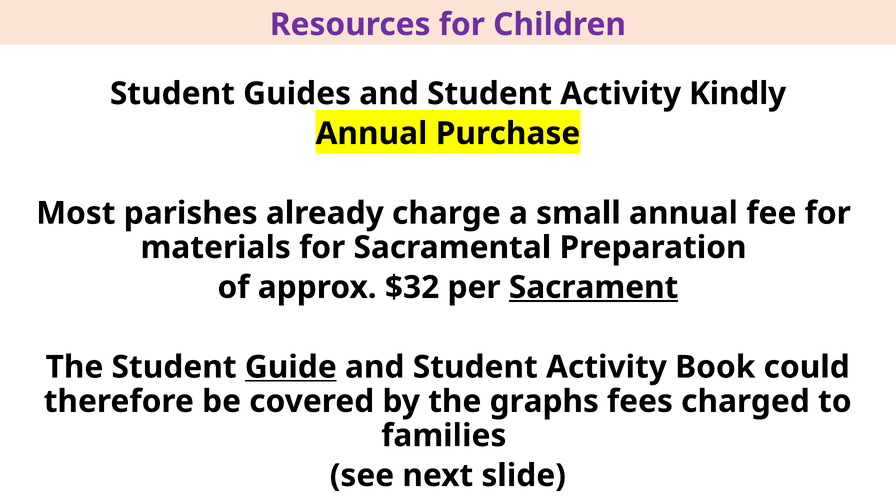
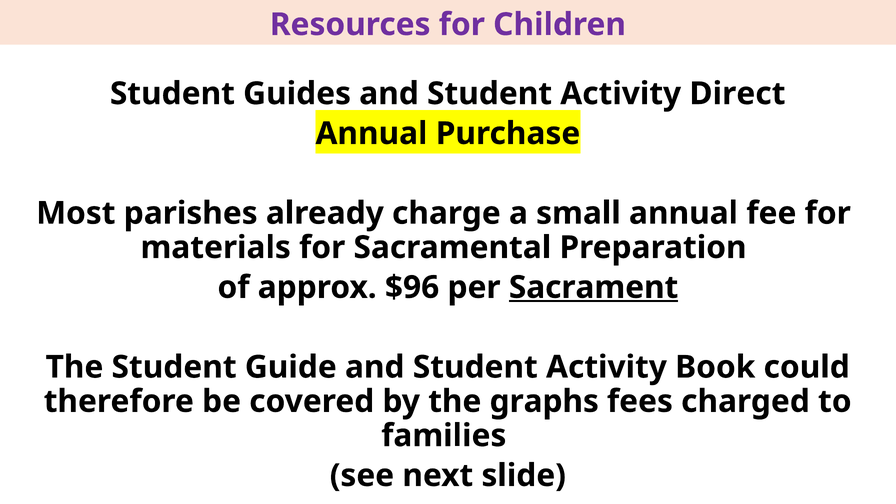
Kindly: Kindly -> Direct
$32: $32 -> $96
Guide underline: present -> none
